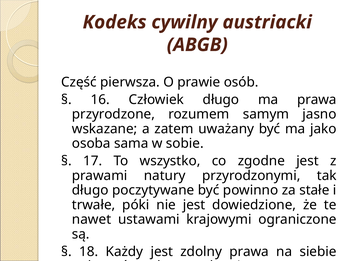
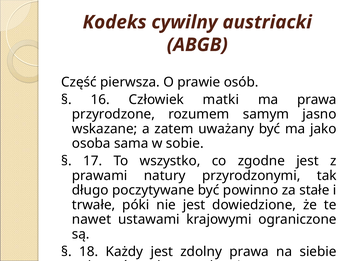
Człowiek długo: długo -> matki
